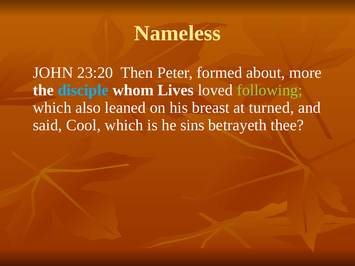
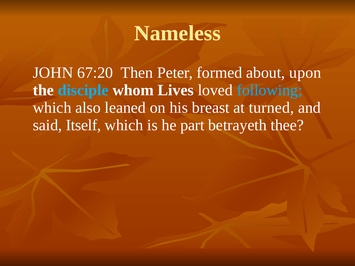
23:20: 23:20 -> 67:20
more: more -> upon
following colour: light green -> light blue
Cool: Cool -> Itself
sins: sins -> part
